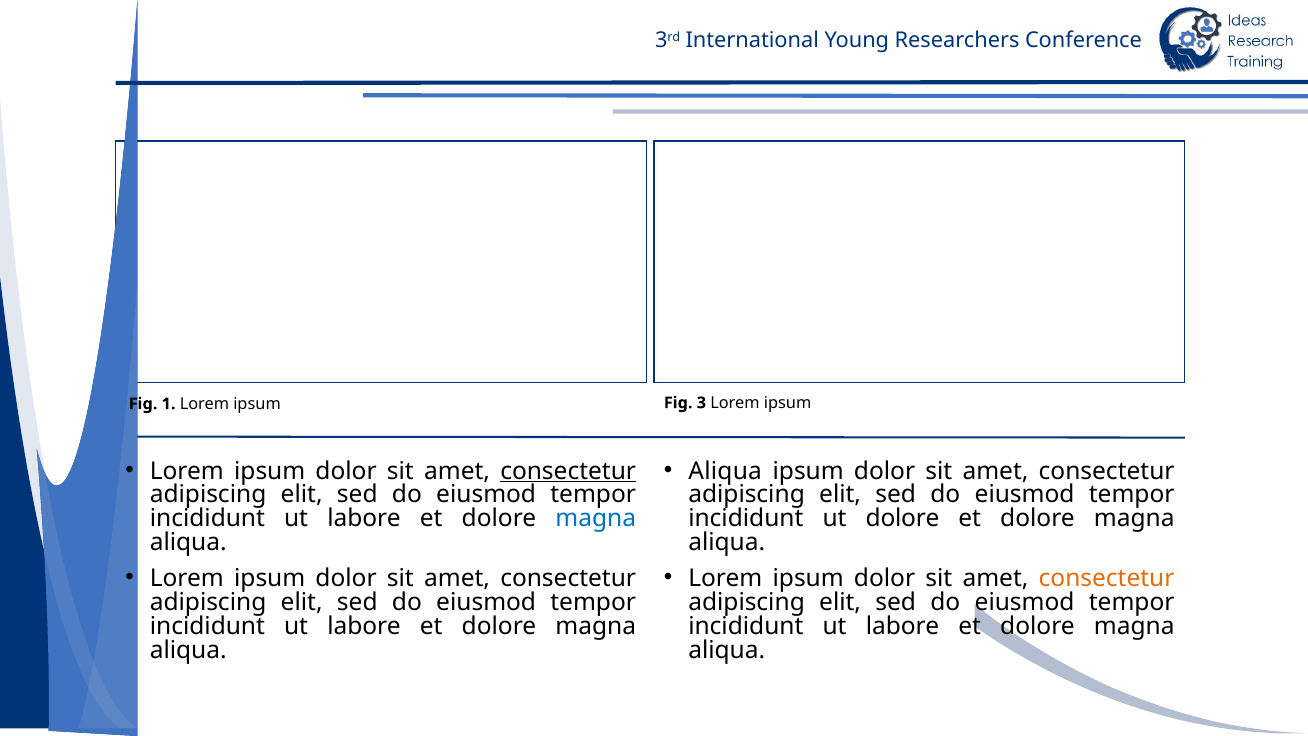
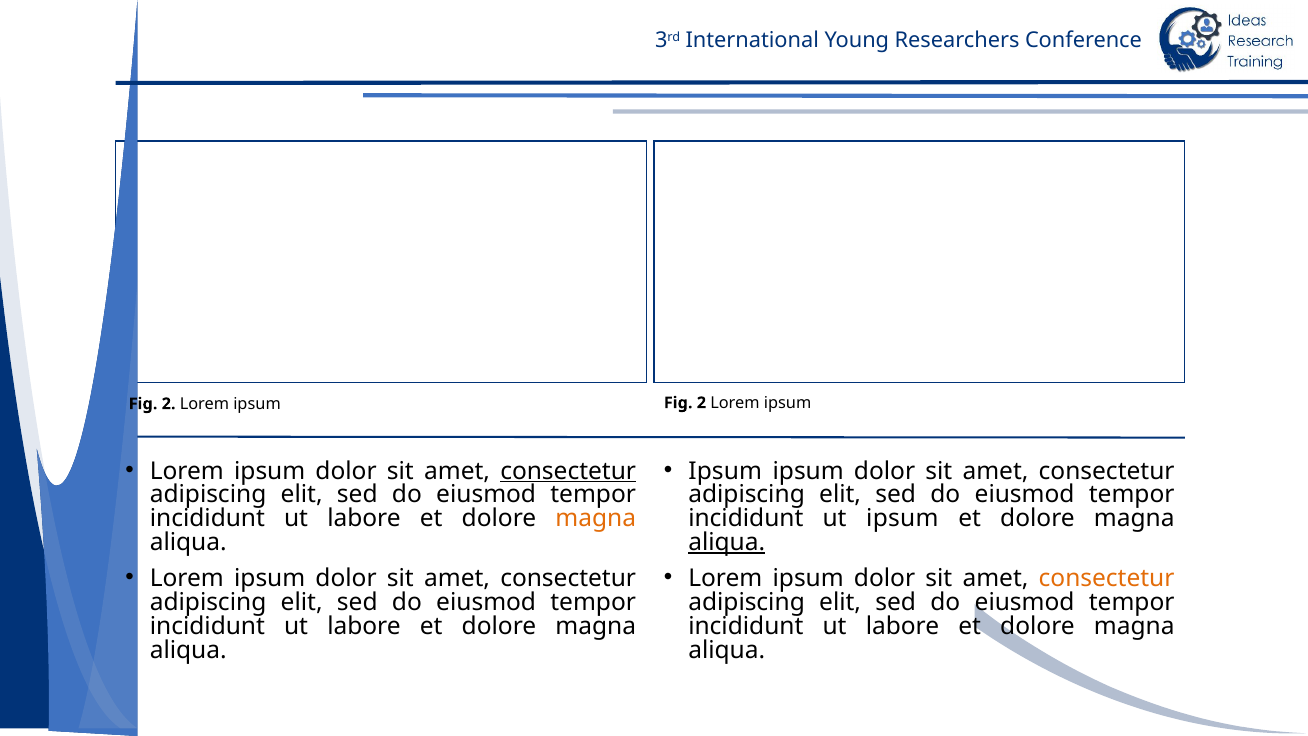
3 at (701, 403): 3 -> 2
1 at (169, 404): 1 -> 2
Aliqua at (725, 471): Aliqua -> Ipsum
magna at (596, 518) colour: blue -> orange
ut dolore: dolore -> ipsum
aliqua at (727, 542) underline: none -> present
